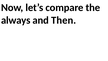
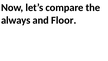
Then: Then -> Floor
